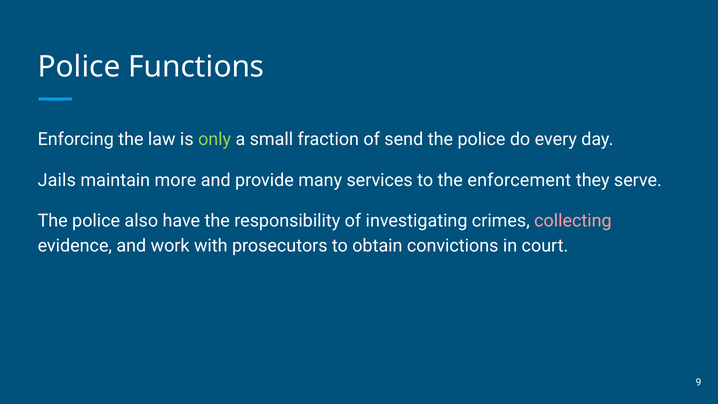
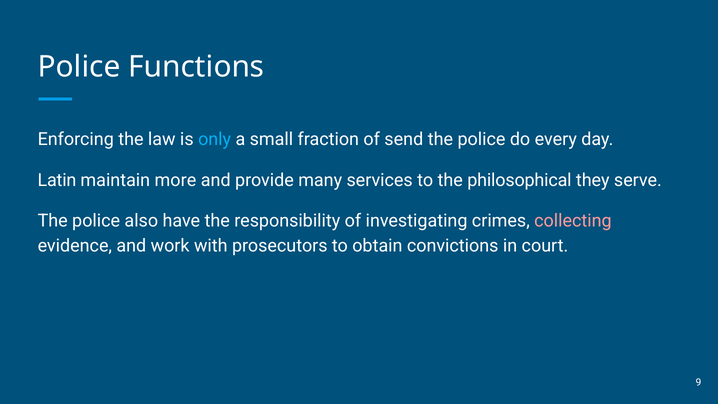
only colour: light green -> light blue
Jails: Jails -> Latin
enforcement: enforcement -> philosophical
